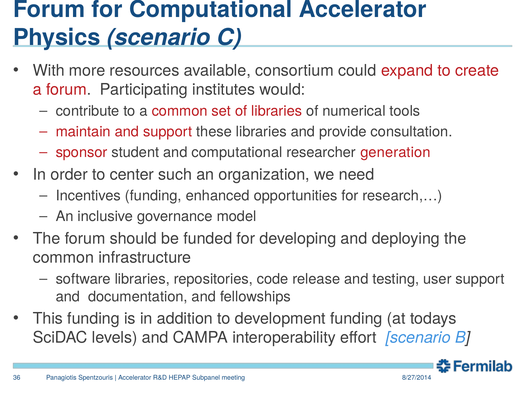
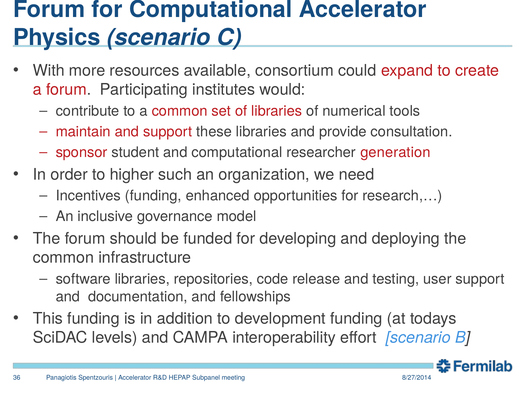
center: center -> higher
